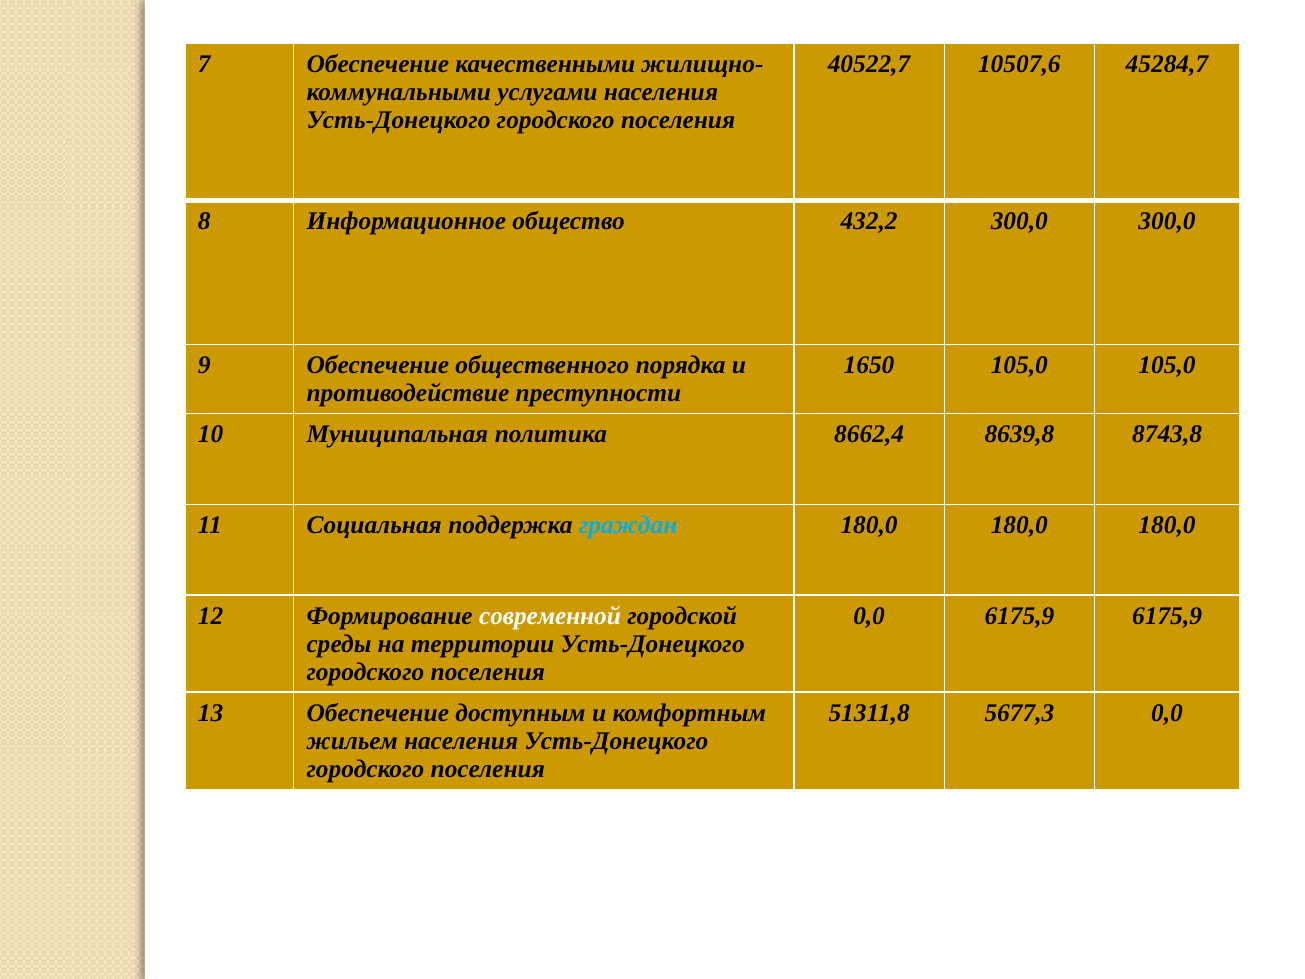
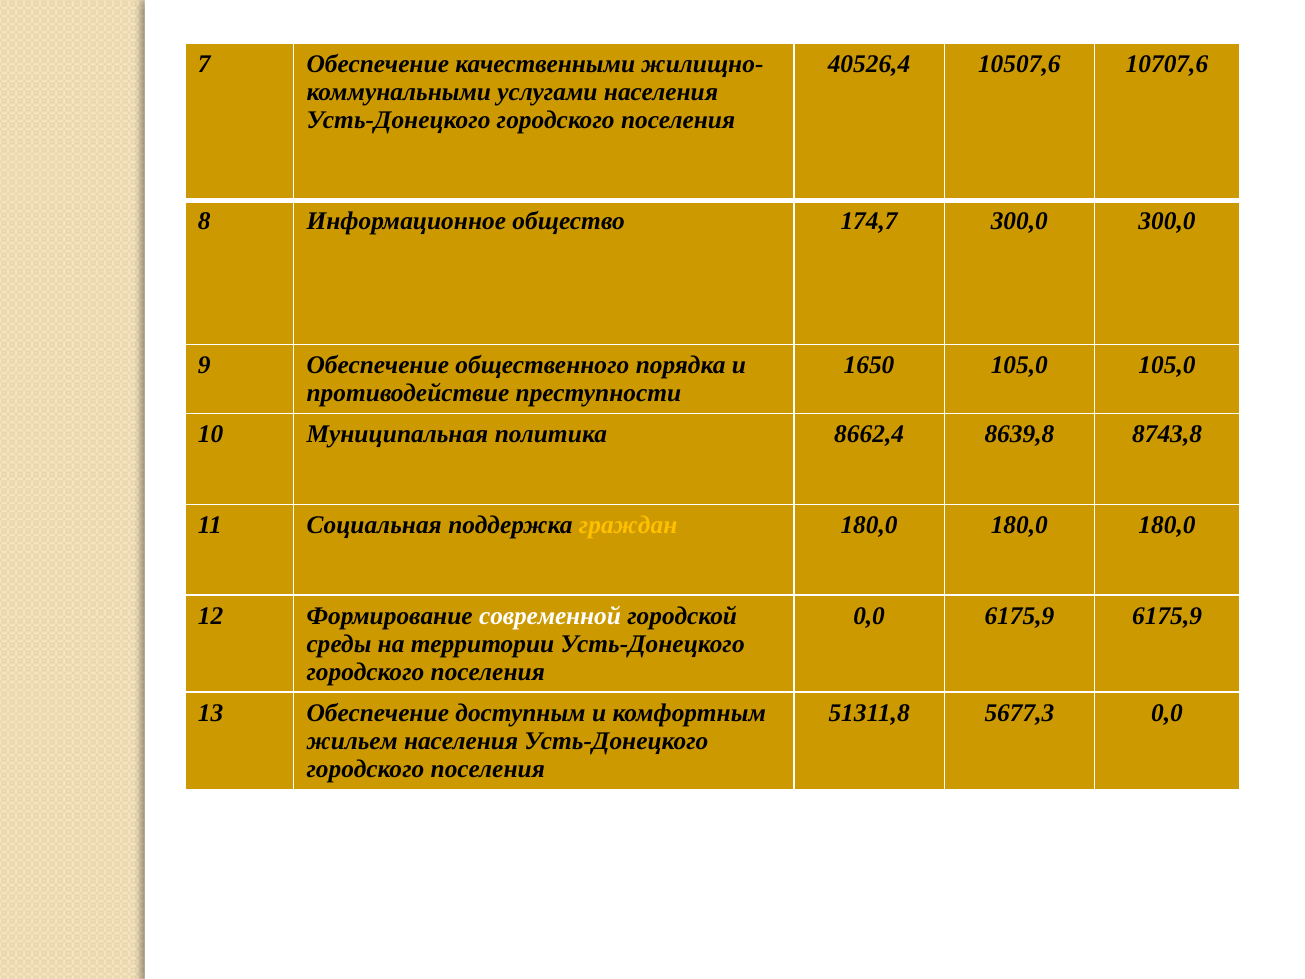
40522,7: 40522,7 -> 40526,4
45284,7: 45284,7 -> 10707,6
432,2: 432,2 -> 174,7
граждан colour: light blue -> yellow
